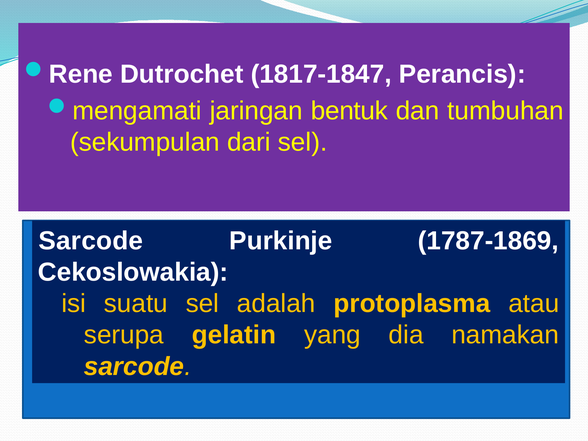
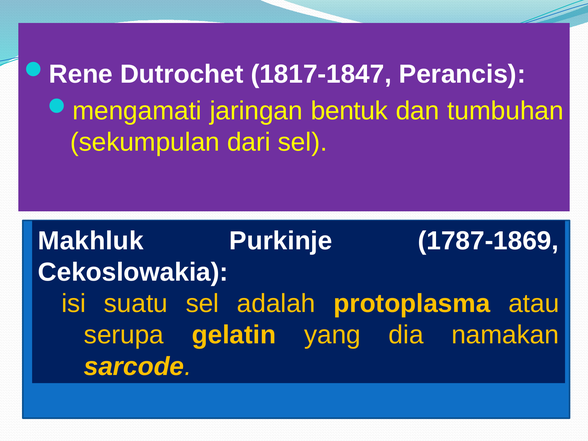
Sarcode at (91, 241): Sarcode -> Makhluk
